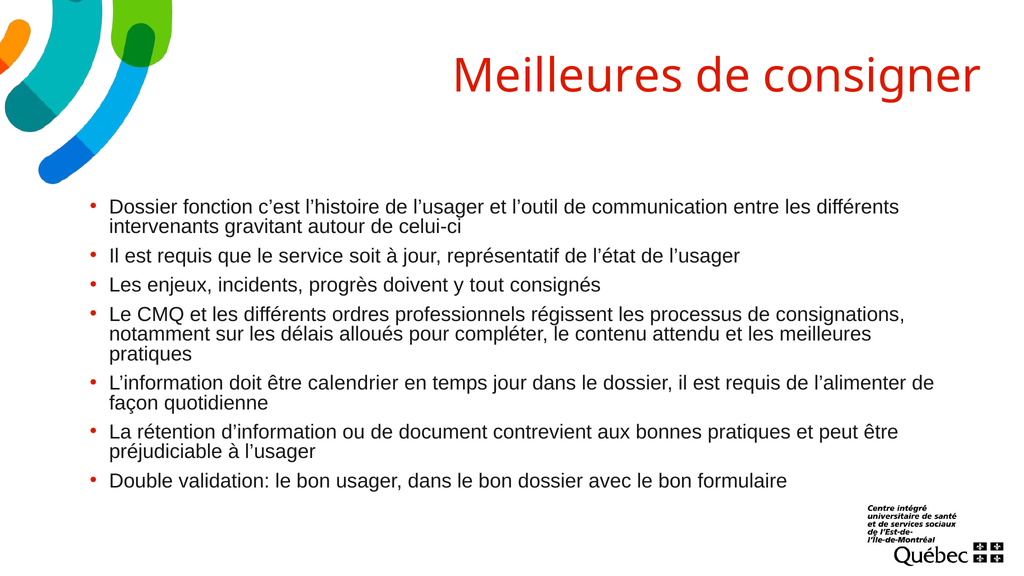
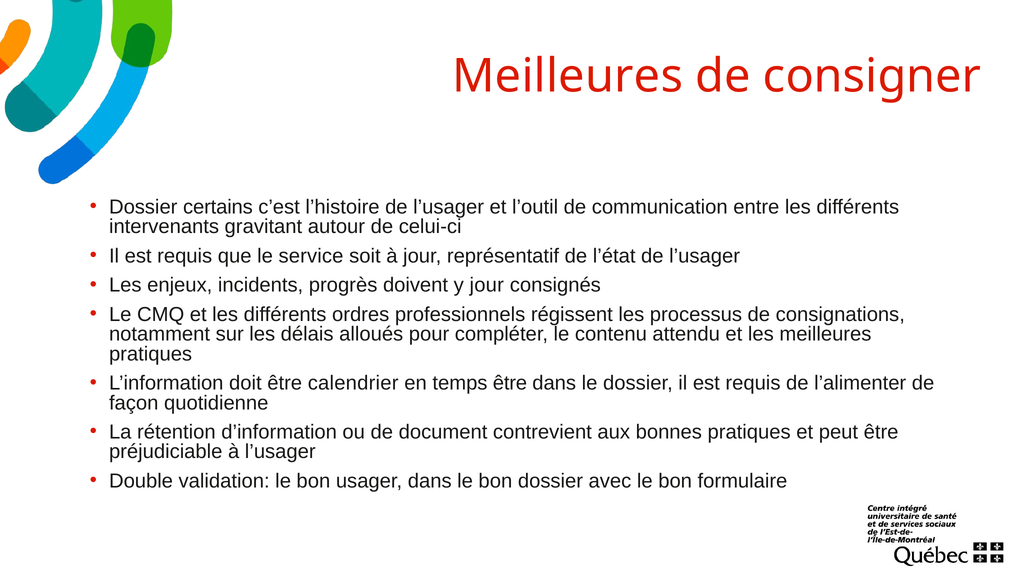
fonction: fonction -> certains
y tout: tout -> jour
temps jour: jour -> être
